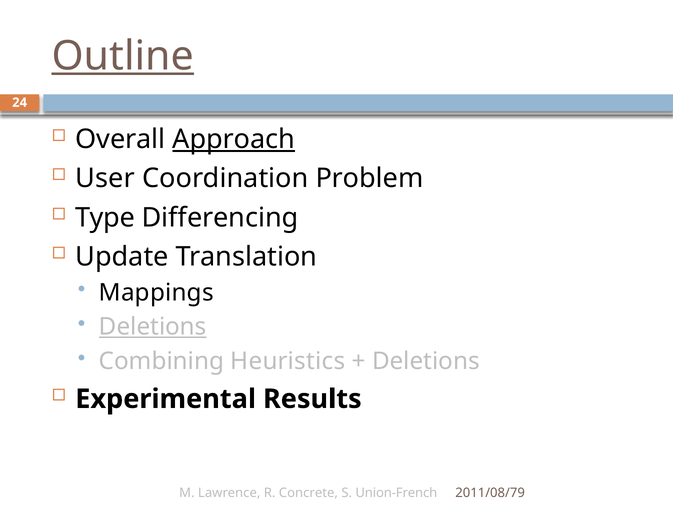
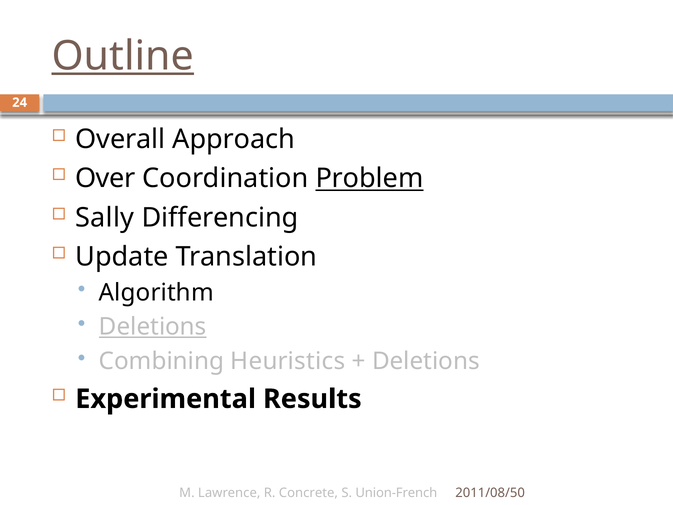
Approach underline: present -> none
User: User -> Over
Problem underline: none -> present
Type: Type -> Sally
Mappings: Mappings -> Algorithm
2011/08/79: 2011/08/79 -> 2011/08/50
